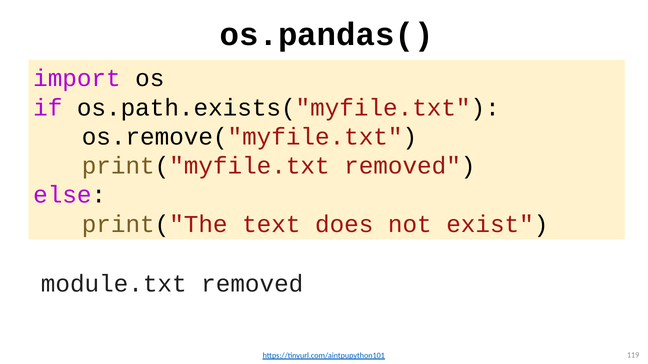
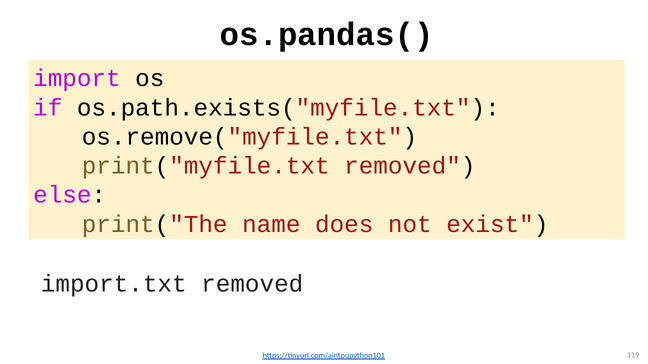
text: text -> name
module.txt: module.txt -> import.txt
